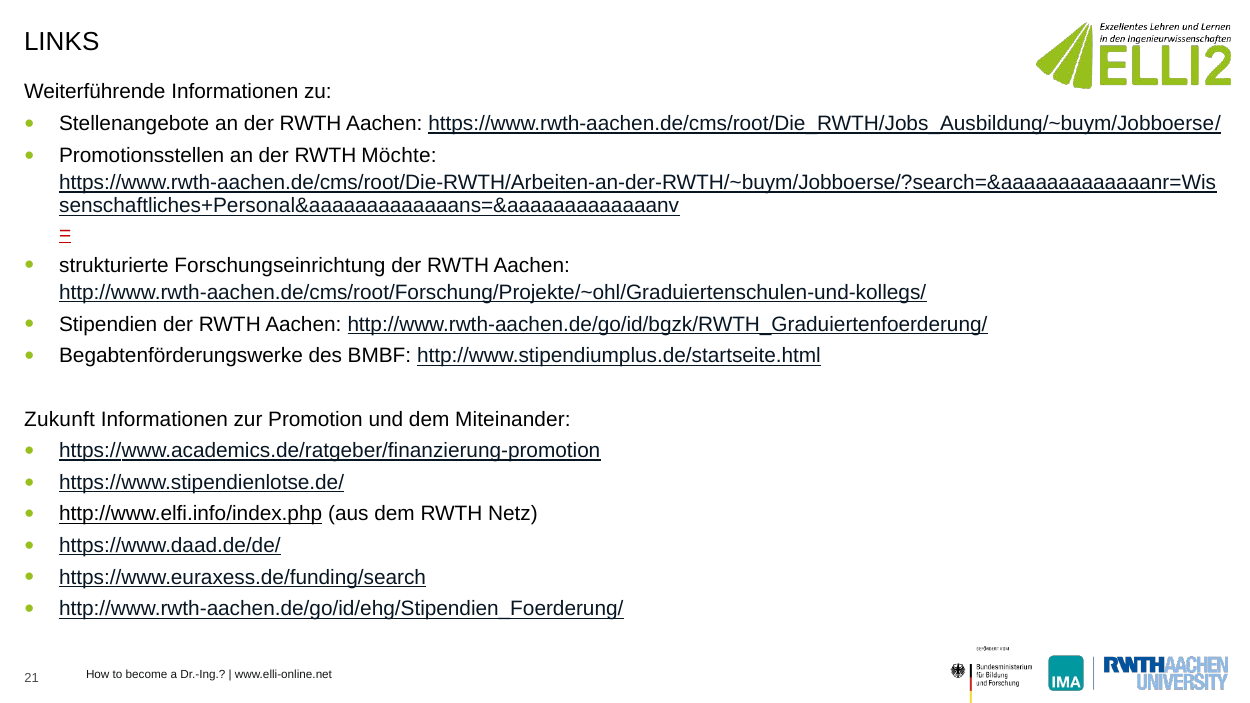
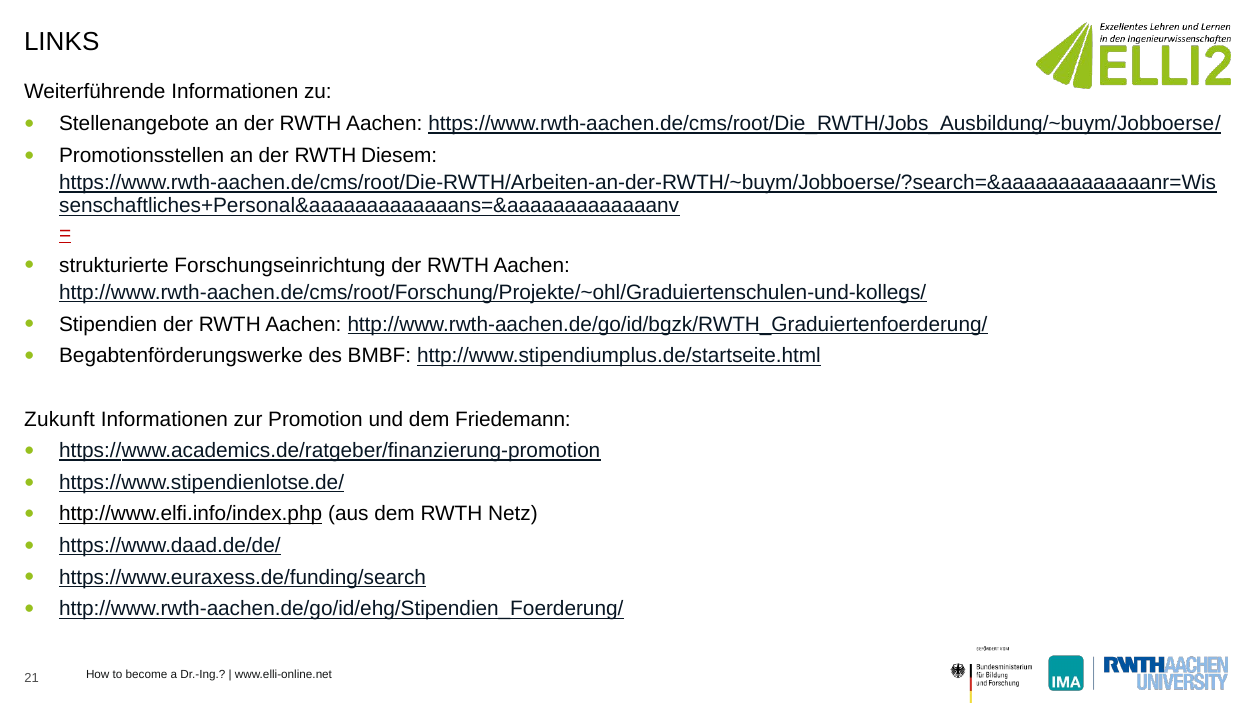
Möchte: Möchte -> Diesem
Miteinander: Miteinander -> Friedemann
